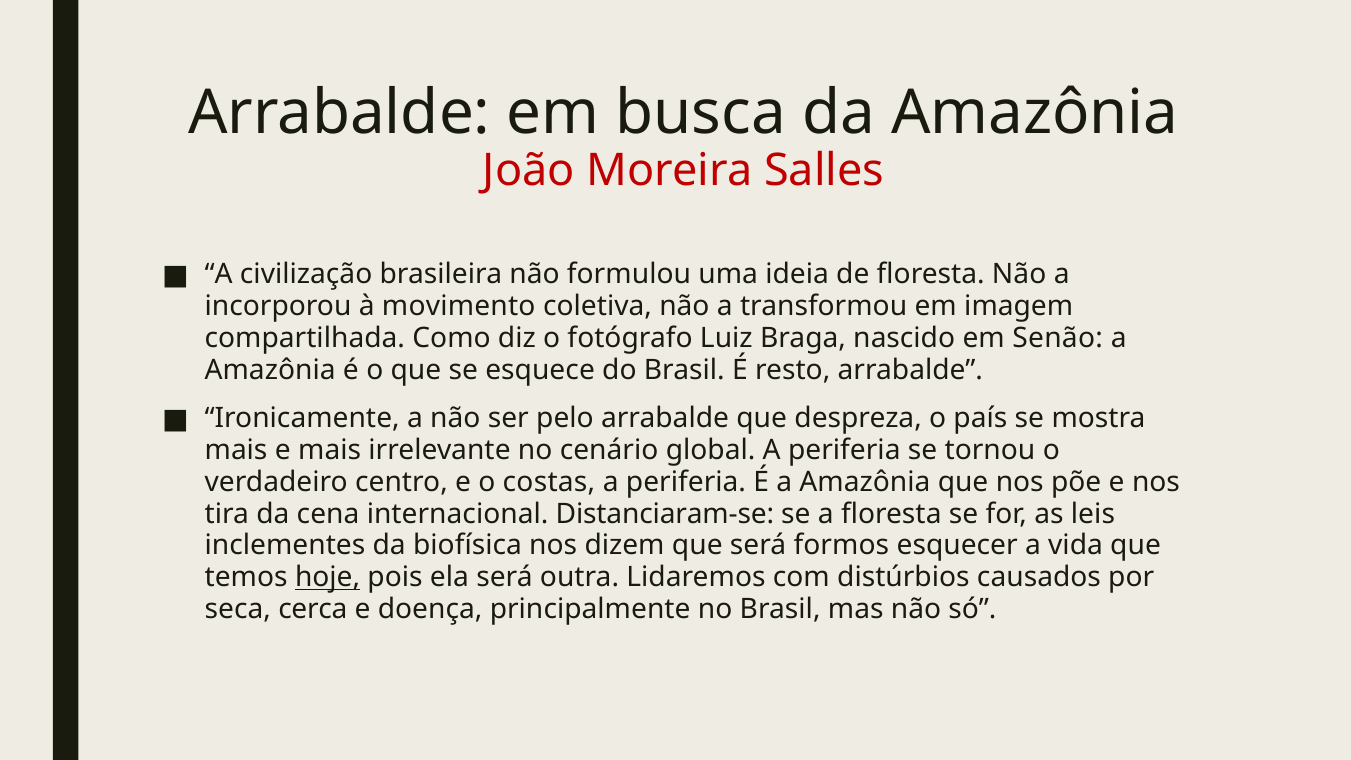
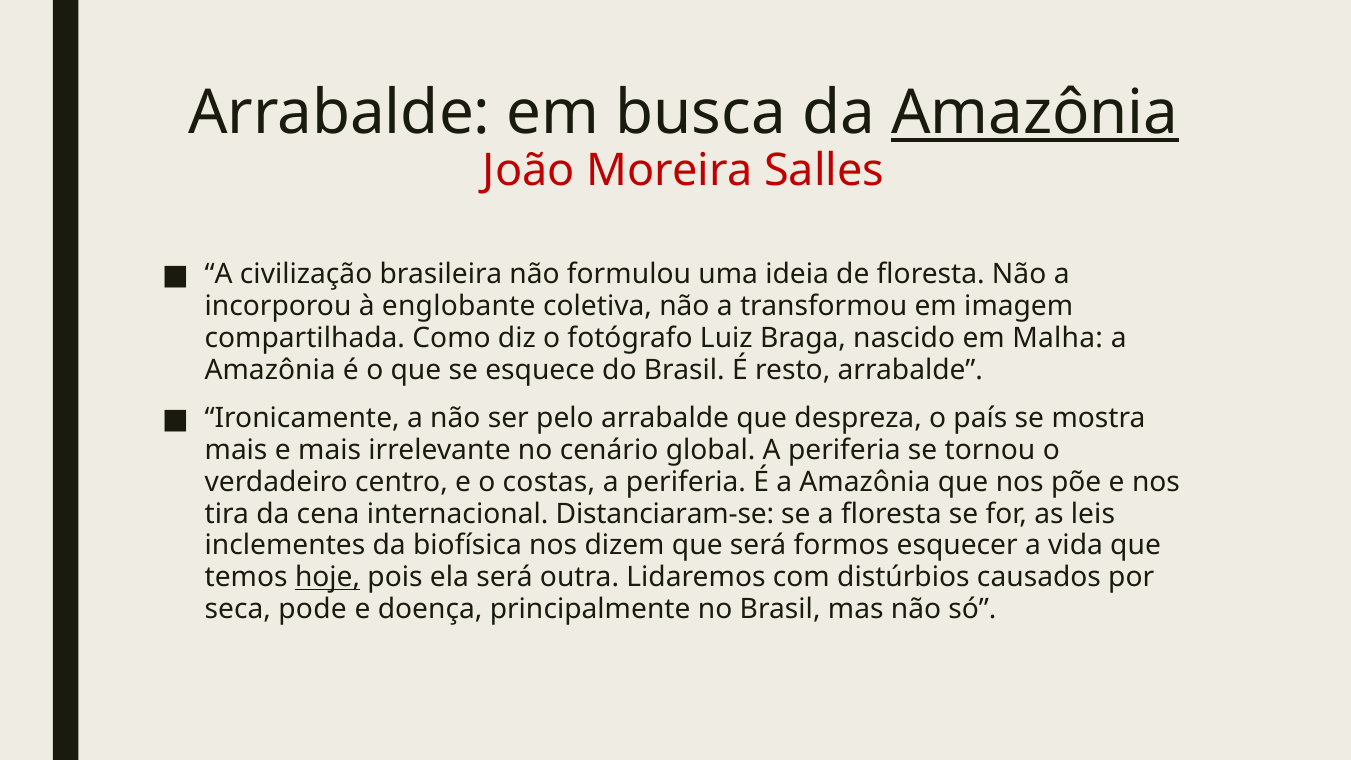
Amazônia at (1035, 114) underline: none -> present
movimento: movimento -> englobante
Senão: Senão -> Malha
cerca: cerca -> pode
